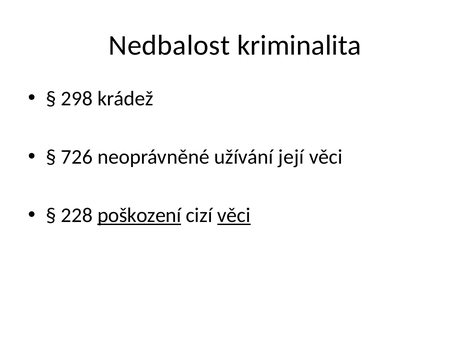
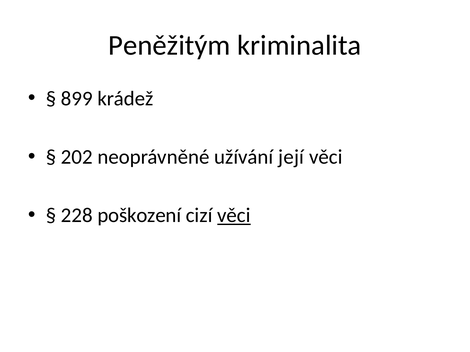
Nedbalost: Nedbalost -> Peněžitým
298: 298 -> 899
726: 726 -> 202
poškození underline: present -> none
